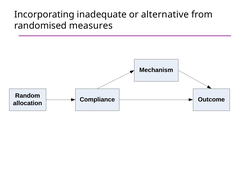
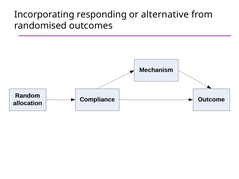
inadequate: inadequate -> responding
measures: measures -> outcomes
